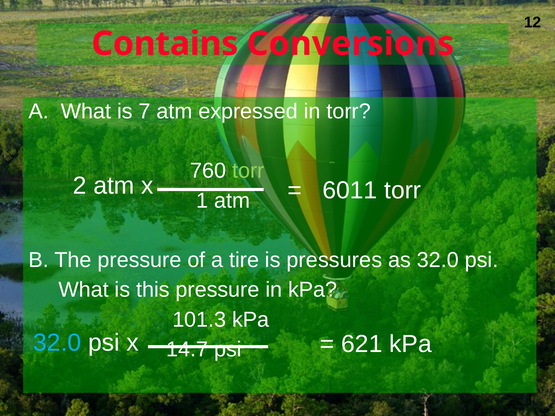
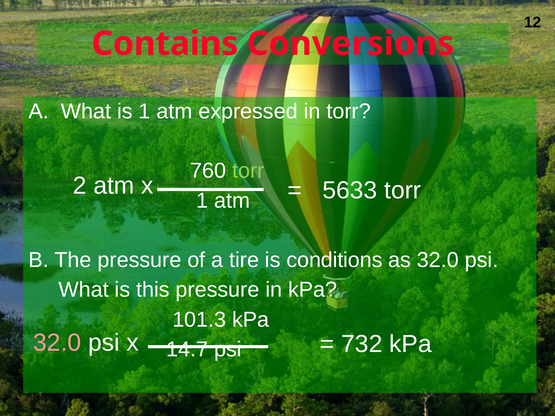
is 7: 7 -> 1
6011: 6011 -> 5633
pressures: pressures -> conditions
32.0 at (57, 343) colour: light blue -> pink
621: 621 -> 732
